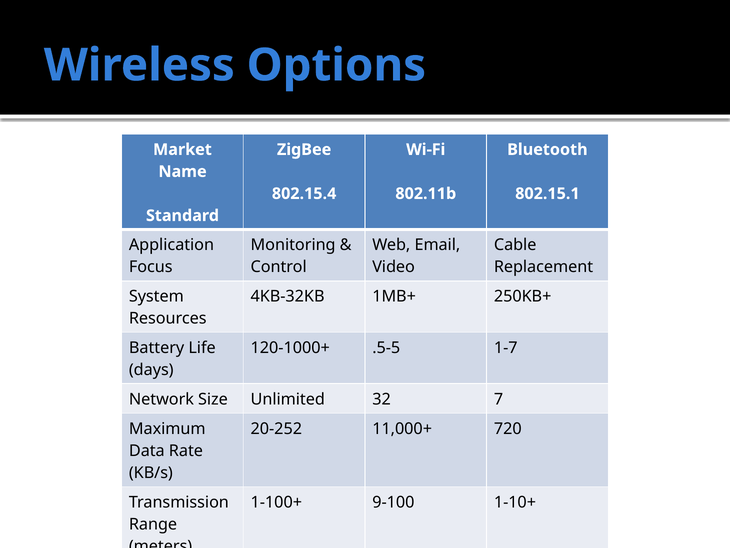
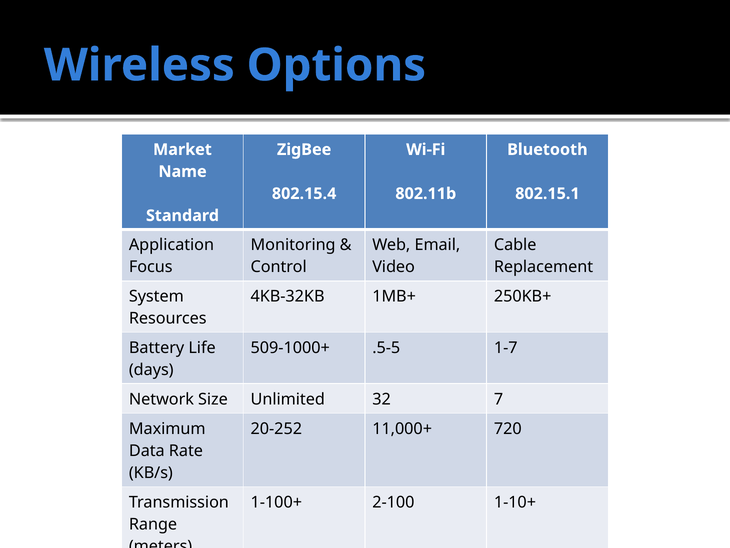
120-1000+: 120-1000+ -> 509-1000+
9-100: 9-100 -> 2-100
